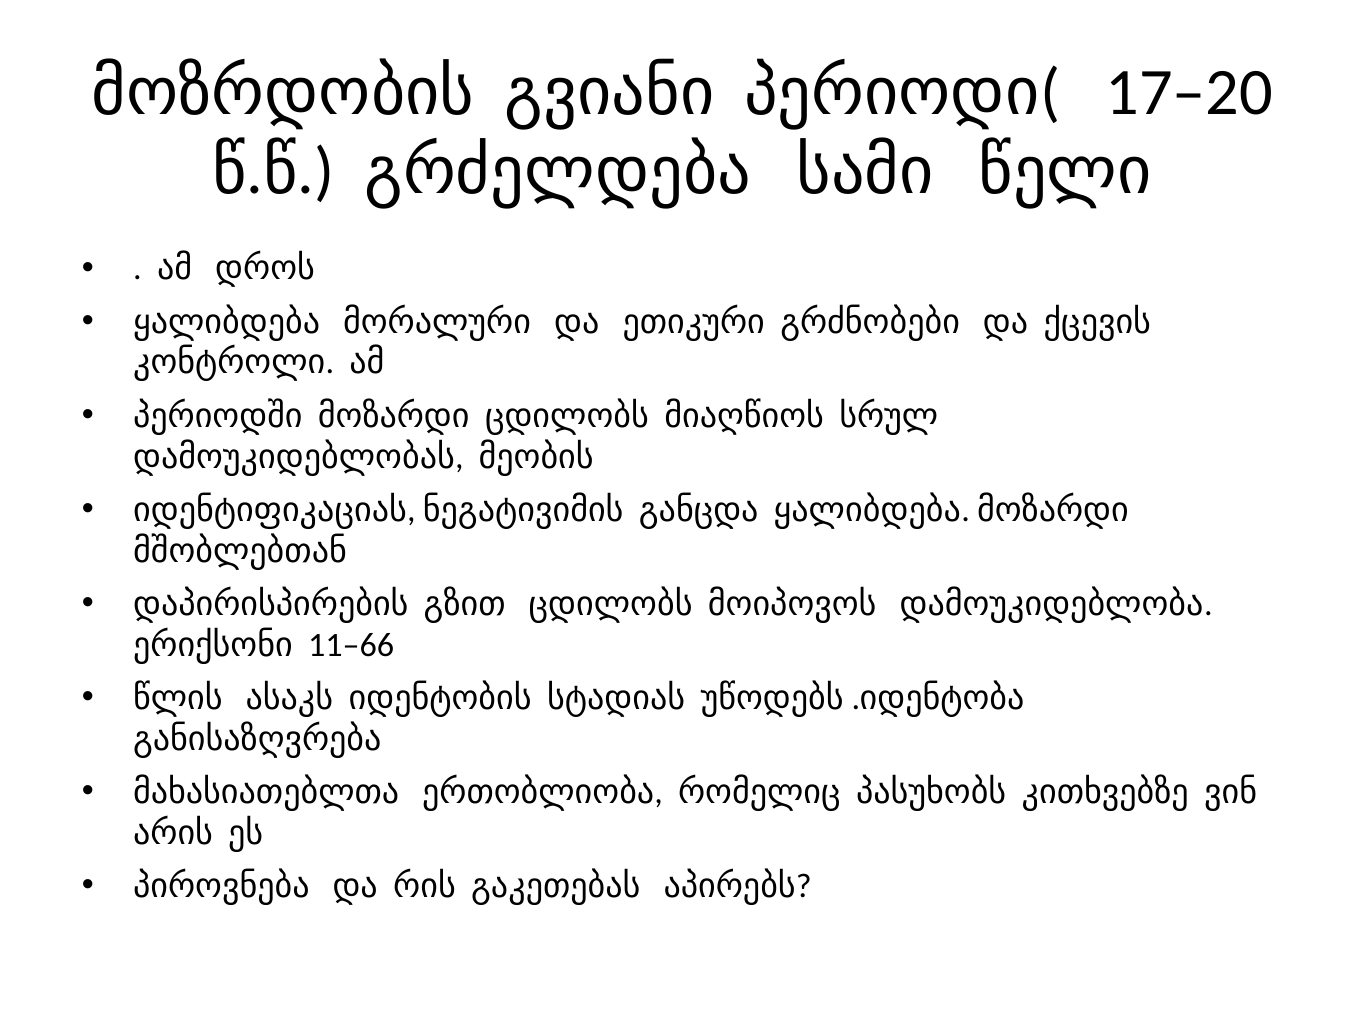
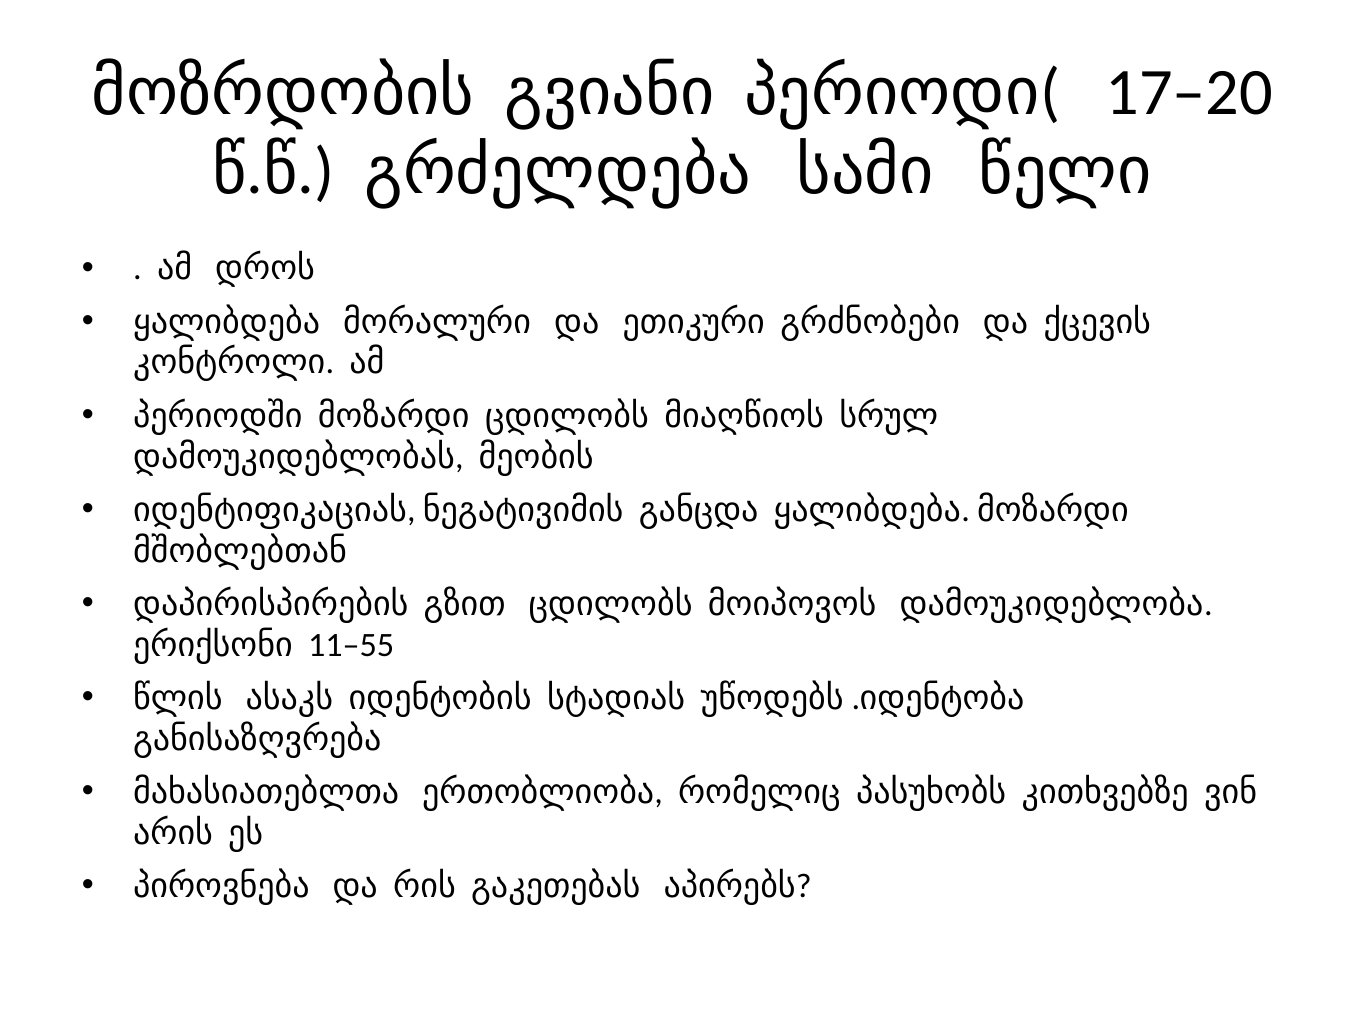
11–66: 11–66 -> 11–55
